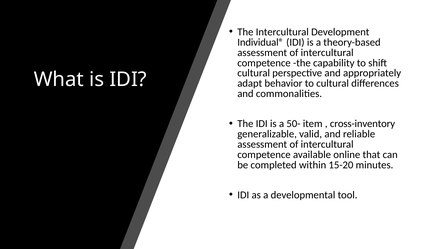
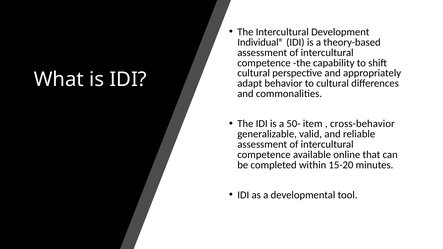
cross-inventory: cross-inventory -> cross-behavior
